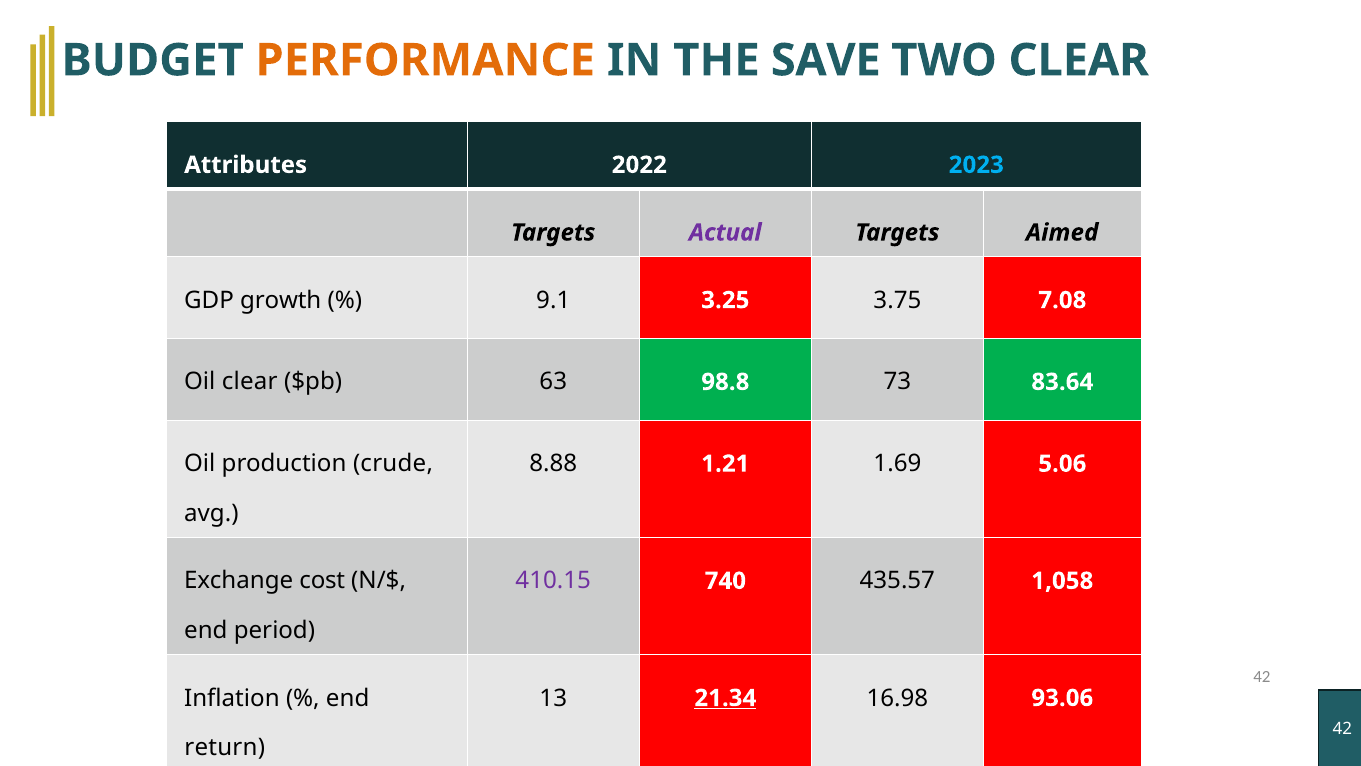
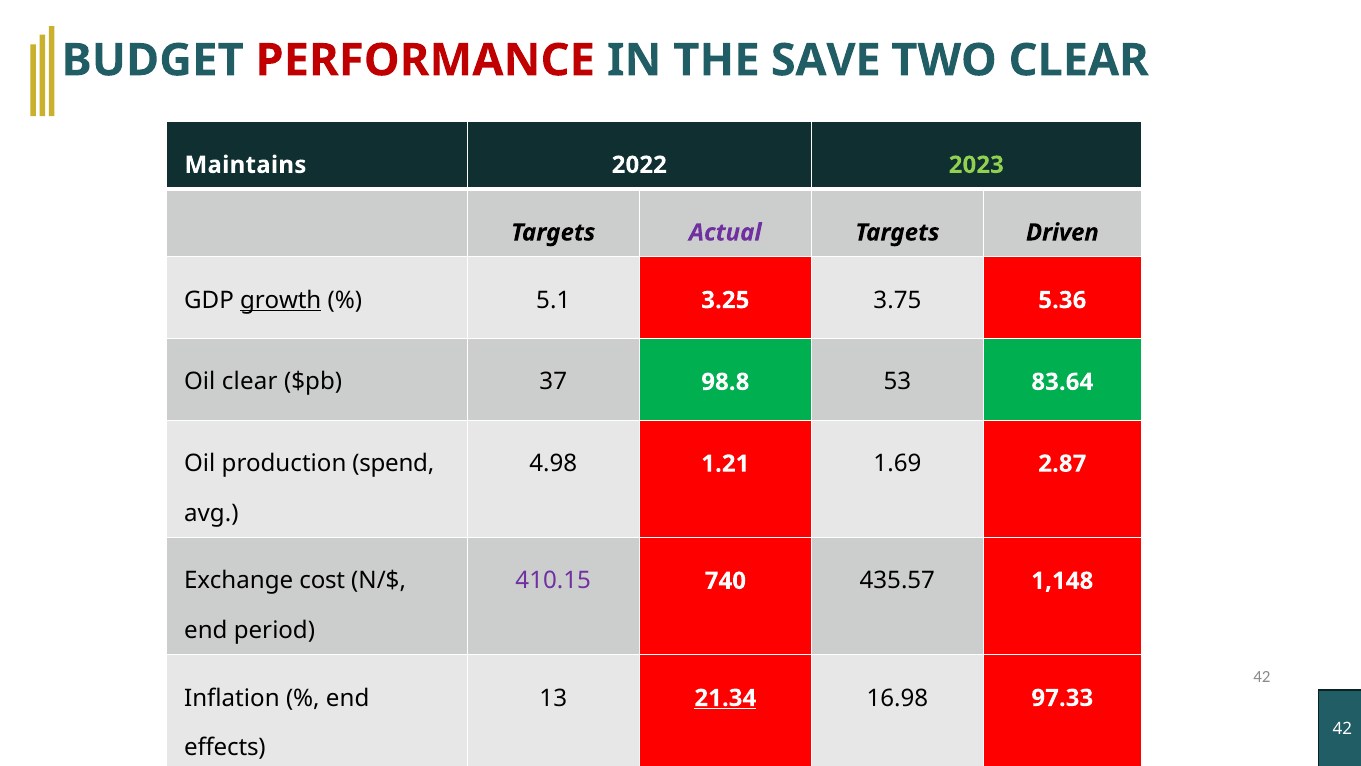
PERFORMANCE colour: orange -> red
Attributes: Attributes -> Maintains
2023 colour: light blue -> light green
Aimed: Aimed -> Driven
growth underline: none -> present
9.1: 9.1 -> 5.1
7.08: 7.08 -> 5.36
63: 63 -> 37
73: 73 -> 53
crude: crude -> spend
8.88: 8.88 -> 4.98
5.06: 5.06 -> 2.87
1,058: 1,058 -> 1,148
93.06: 93.06 -> 97.33
return: return -> effects
